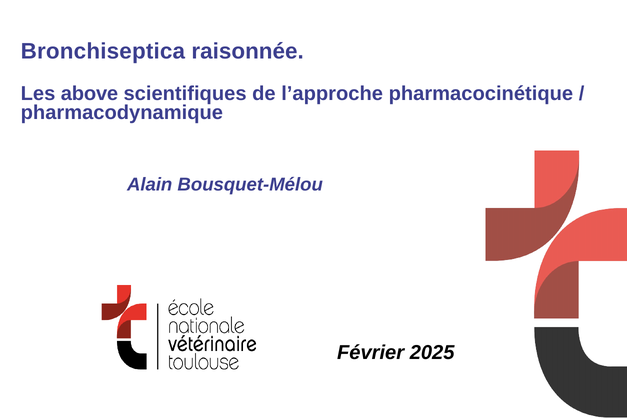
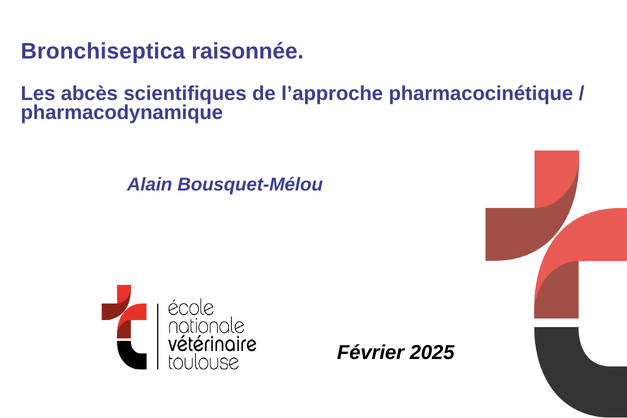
above: above -> abcès
